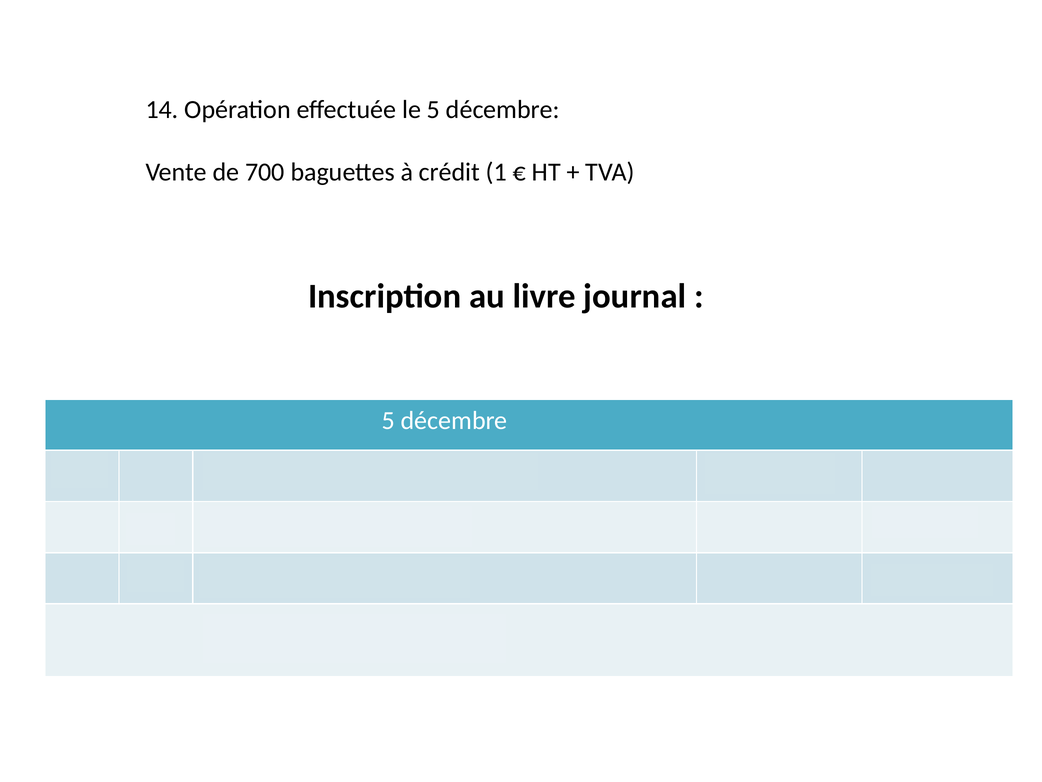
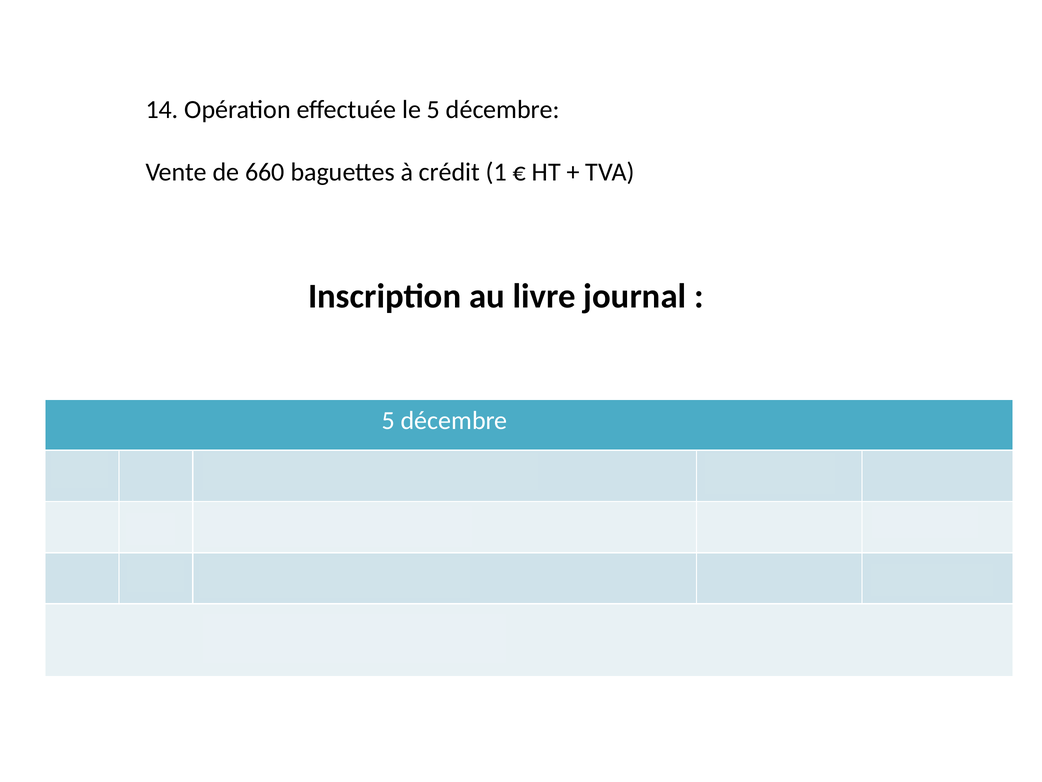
700: 700 -> 660
